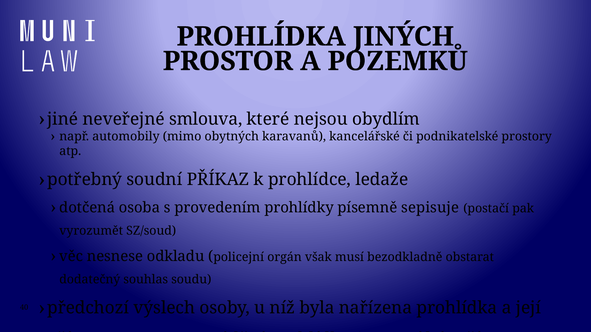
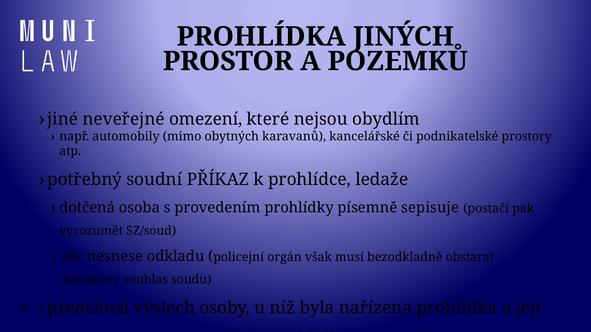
smlouva: smlouva -> omezení
